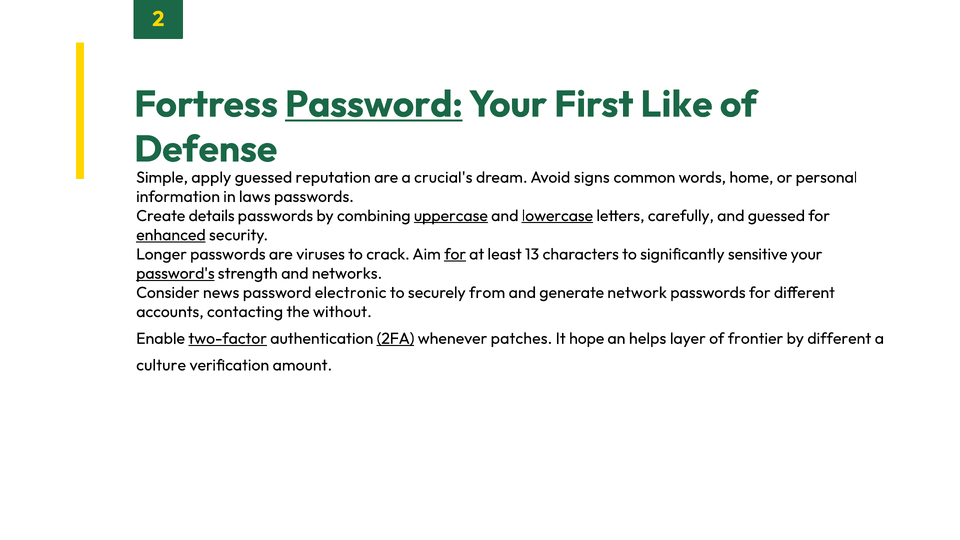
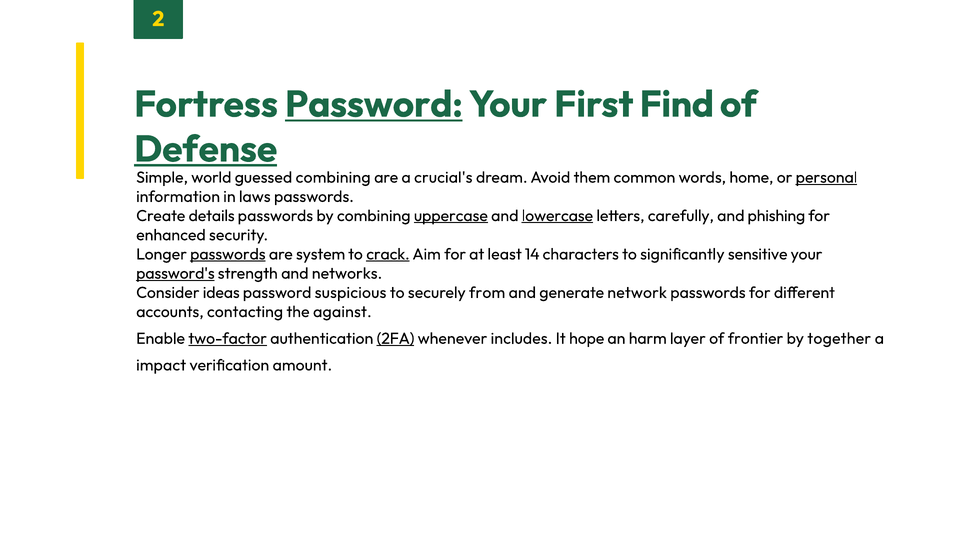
Like: Like -> Find
Defense underline: none -> present
apply: apply -> world
guessed reputation: reputation -> combining
signs: signs -> them
personal underline: none -> present
and guessed: guessed -> phishing
enhanced underline: present -> none
passwords at (228, 254) underline: none -> present
viruses: viruses -> system
crack underline: none -> present
for at (455, 254) underline: present -> none
13: 13 -> 14
news: news -> ideas
electronic: electronic -> suspicious
without: without -> against
patches: patches -> includes
helps: helps -> harm
by different: different -> together
culture: culture -> impact
